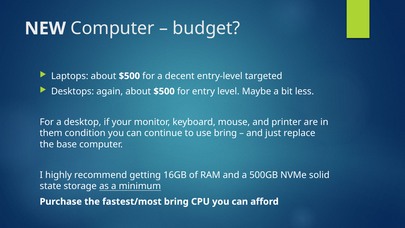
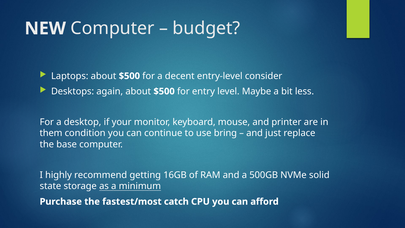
targeted: targeted -> consider
fastest/most bring: bring -> catch
